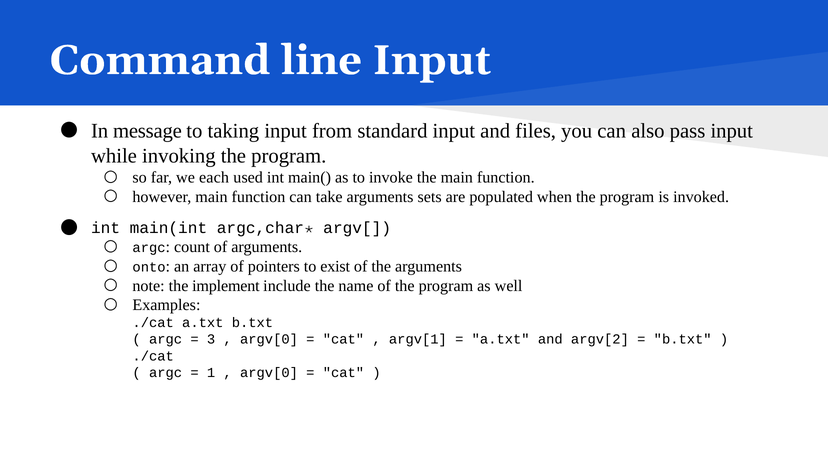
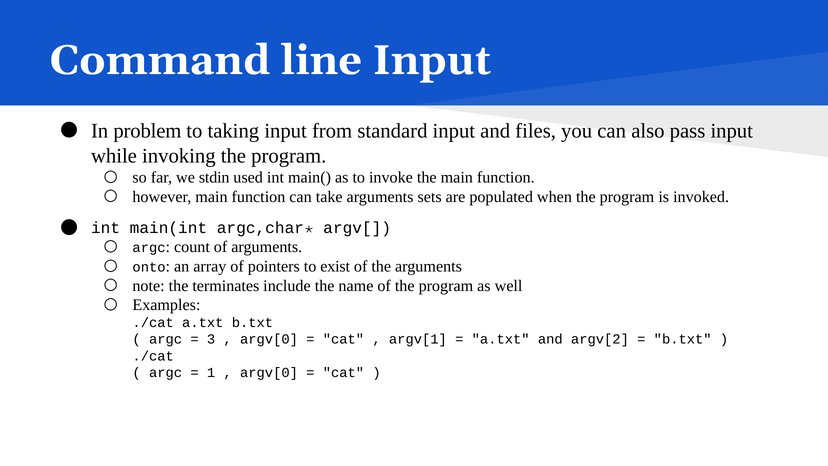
message: message -> problem
each: each -> stdin
implement: implement -> terminates
